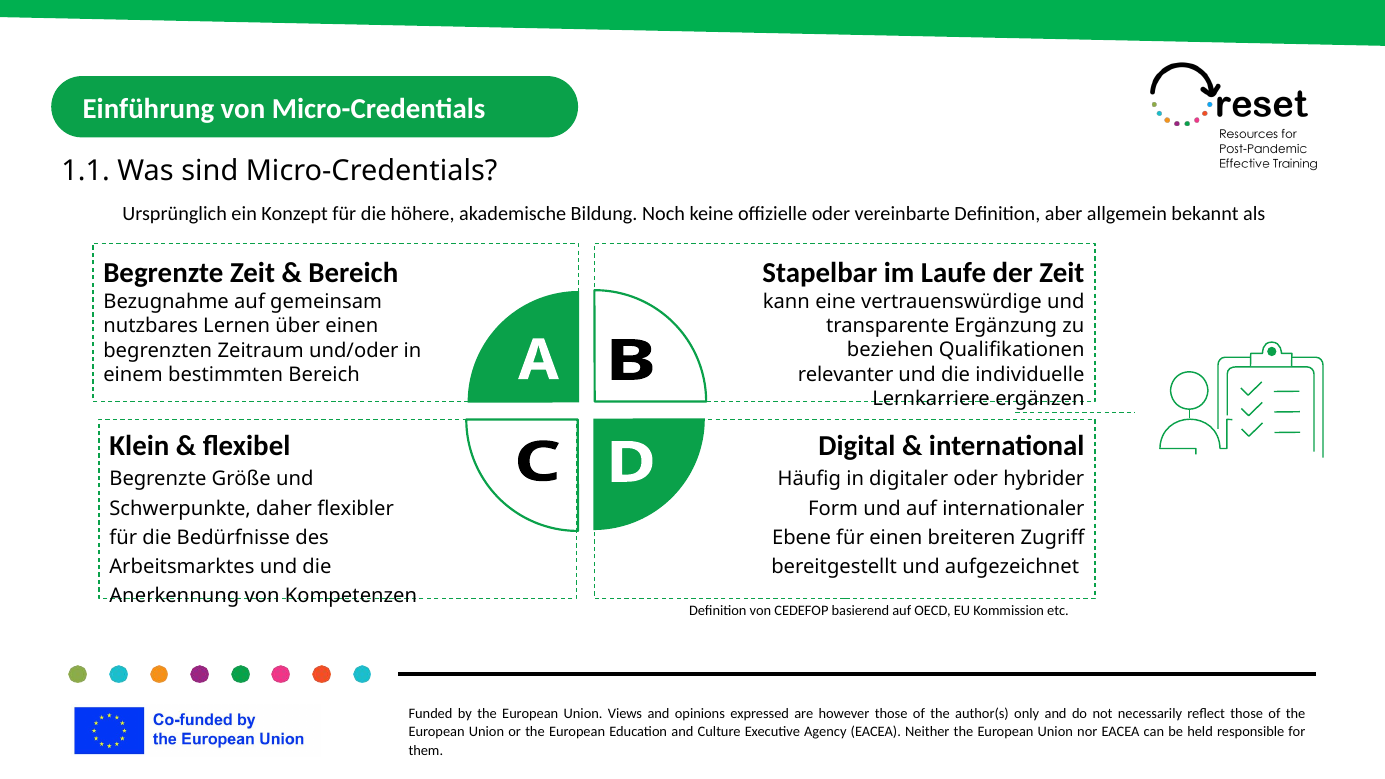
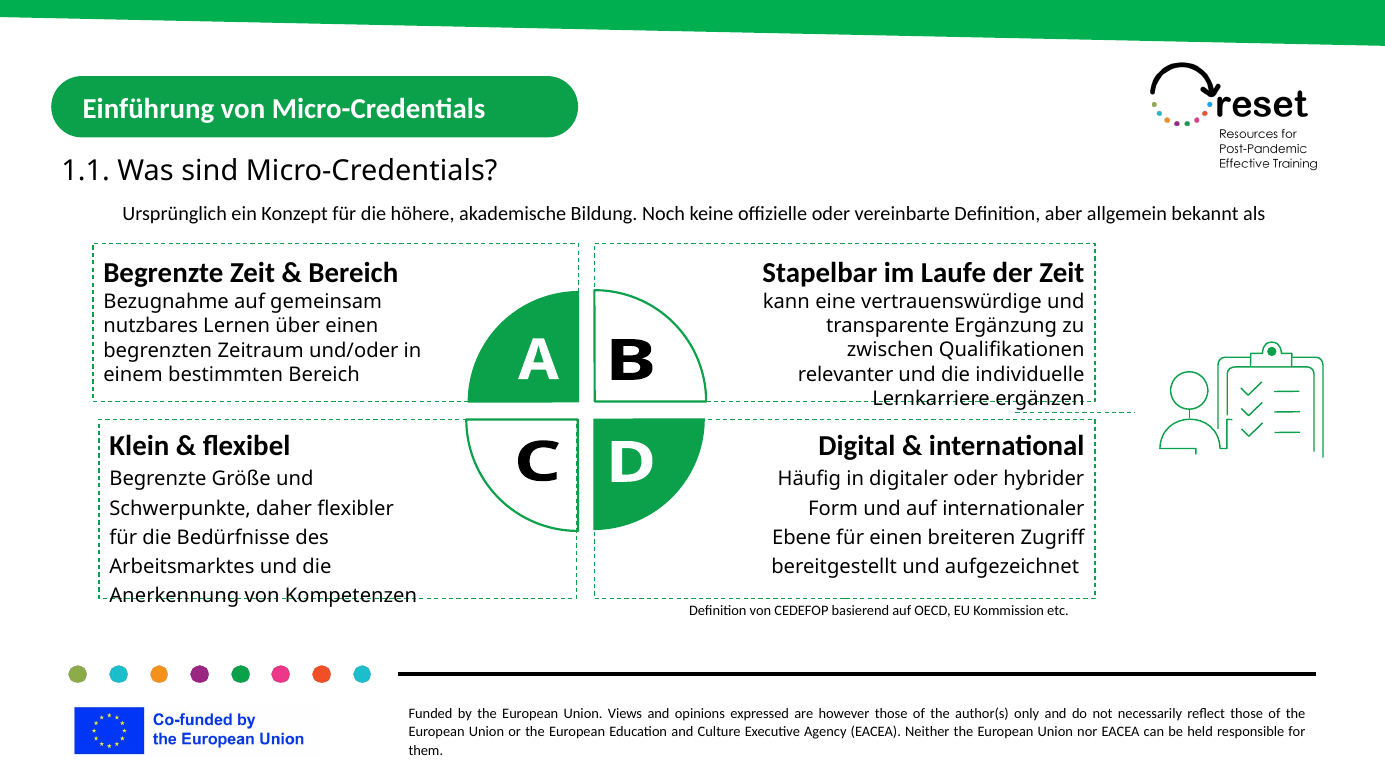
beziehen: beziehen -> zwischen
